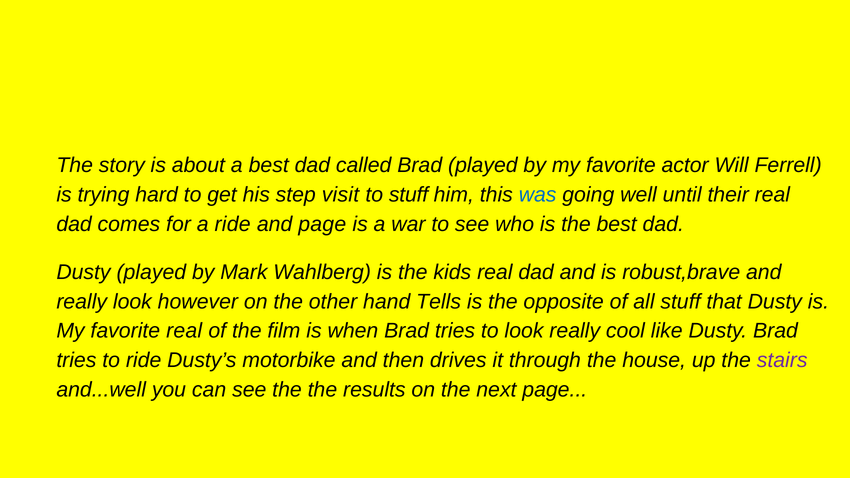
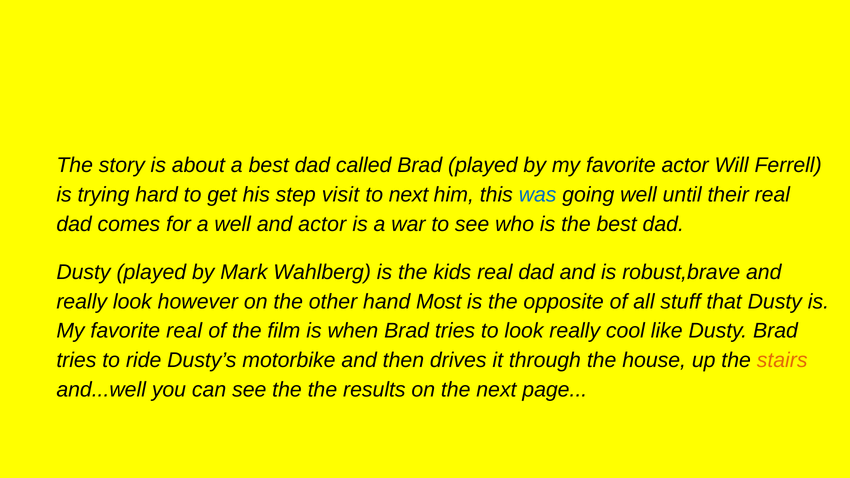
to stuff: stuff -> next
a ride: ride -> well
and page: page -> actor
Tells: Tells -> Most
stairs colour: purple -> orange
